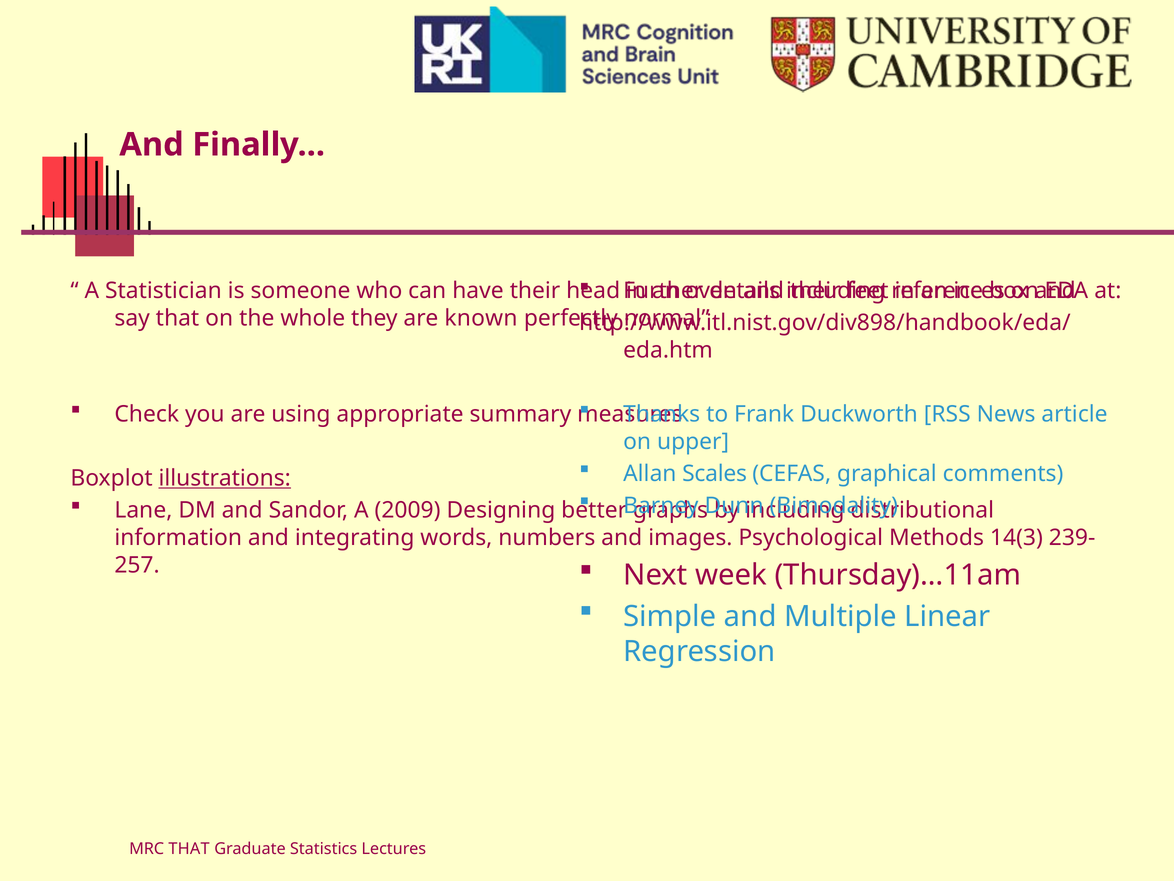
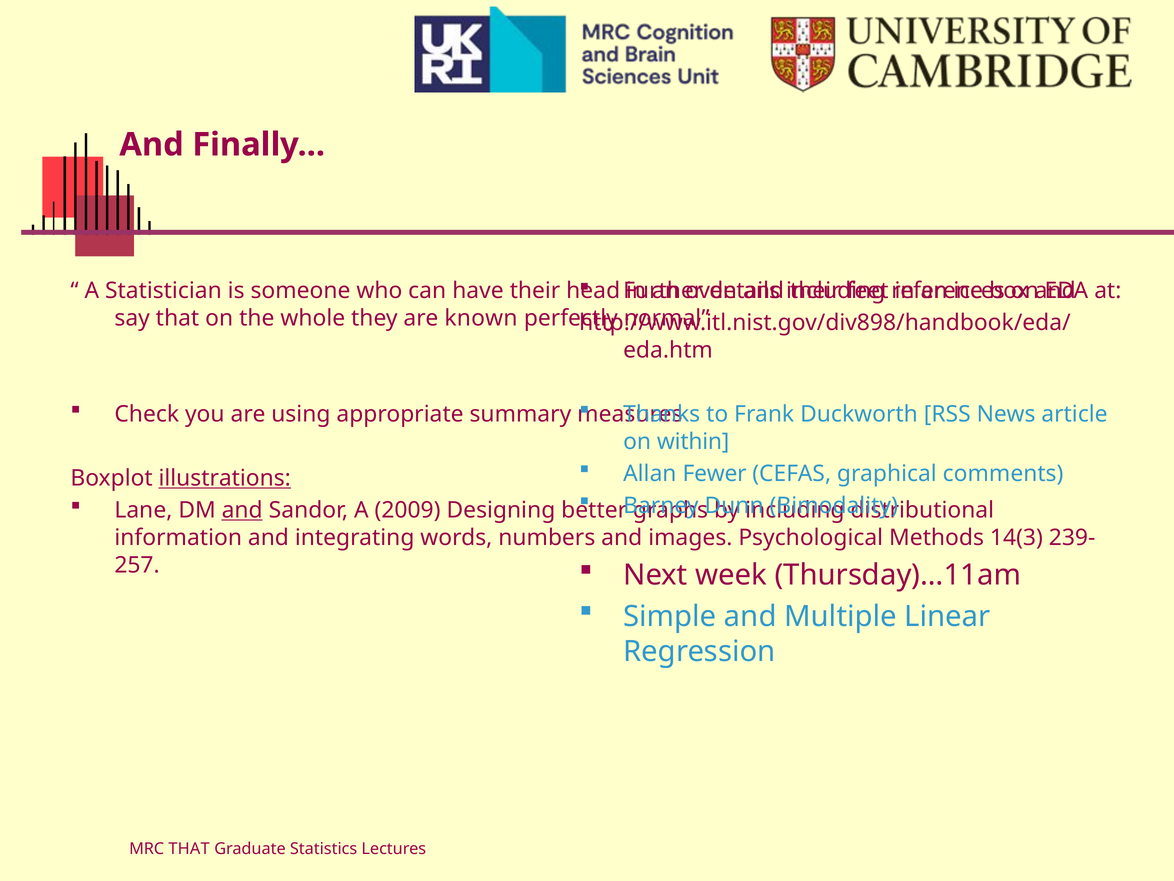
upper: upper -> within
Scales: Scales -> Fewer
and at (242, 510) underline: none -> present
